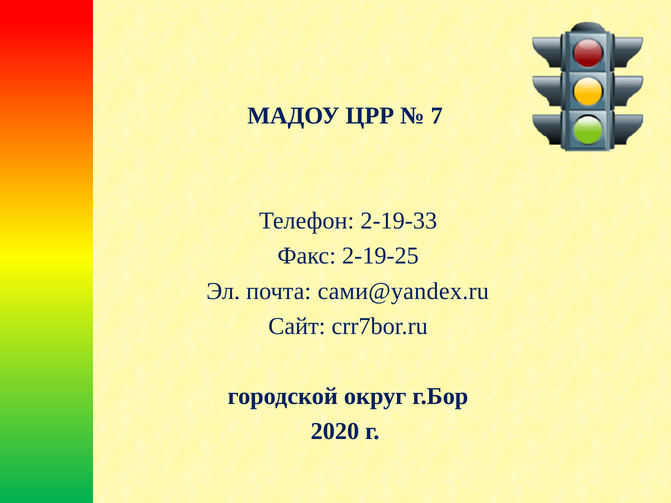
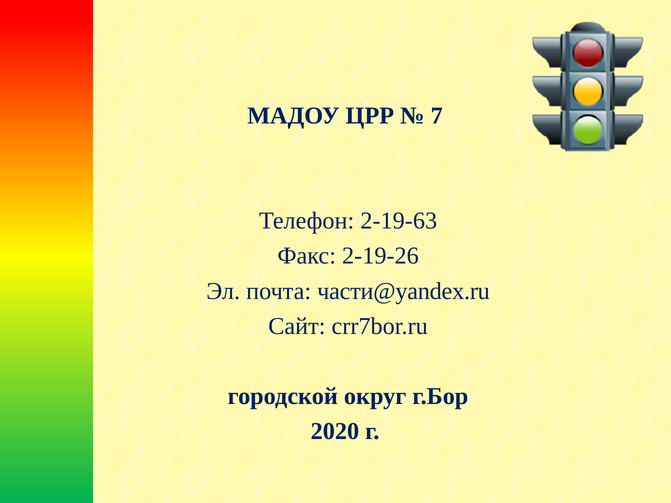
2-19-33: 2-19-33 -> 2-19-63
2-19-25: 2-19-25 -> 2-19-26
сами@yandex.ru: сами@yandex.ru -> части@yandex.ru
